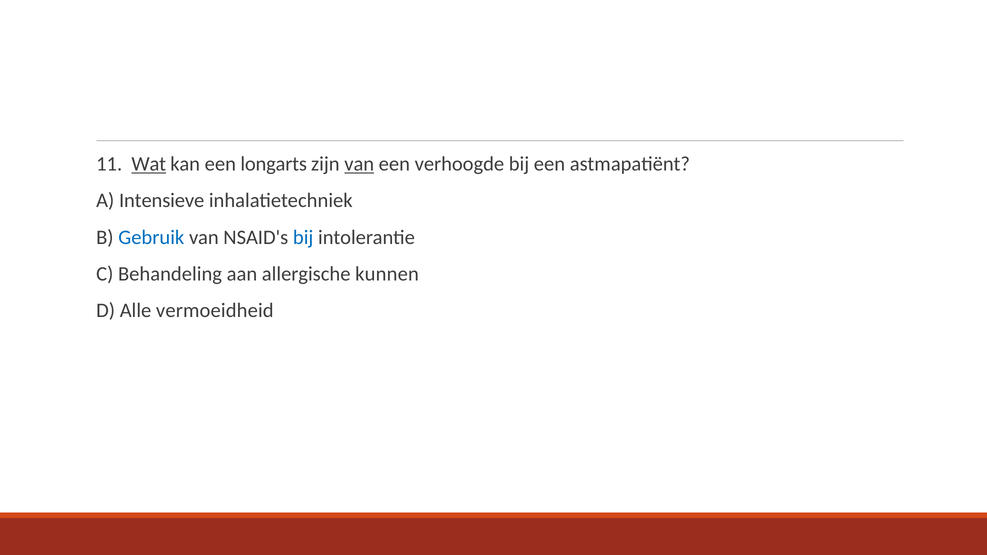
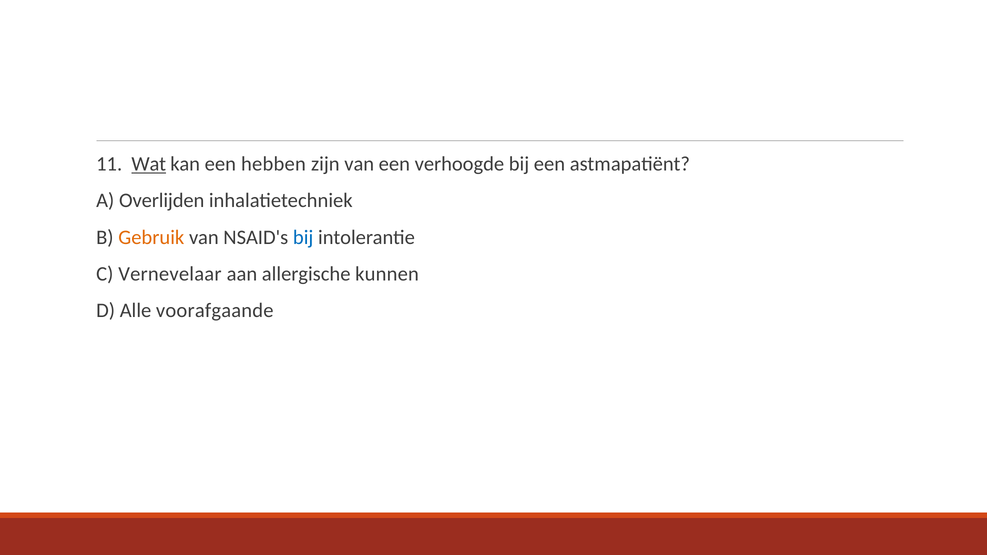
longarts: longarts -> hebben
van at (359, 164) underline: present -> none
Intensieve: Intensieve -> Overlijden
Gebruik colour: blue -> orange
Behandeling: Behandeling -> Vernevelaar
vermoeidheid: vermoeidheid -> voorafgaande
